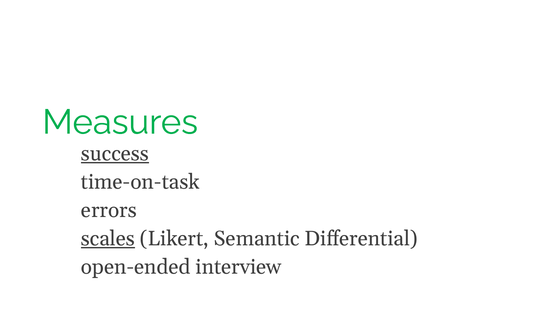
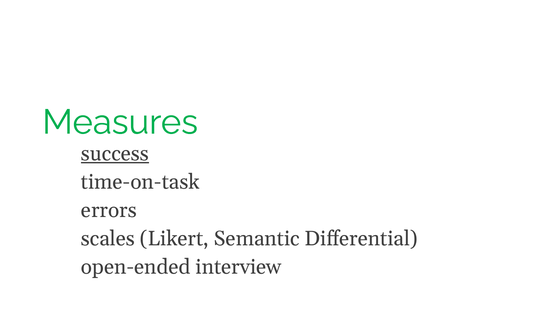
scales underline: present -> none
